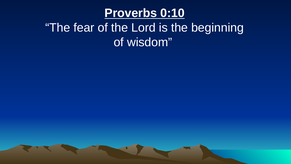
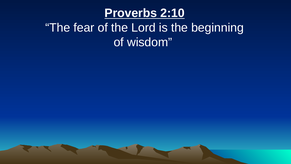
0:10: 0:10 -> 2:10
